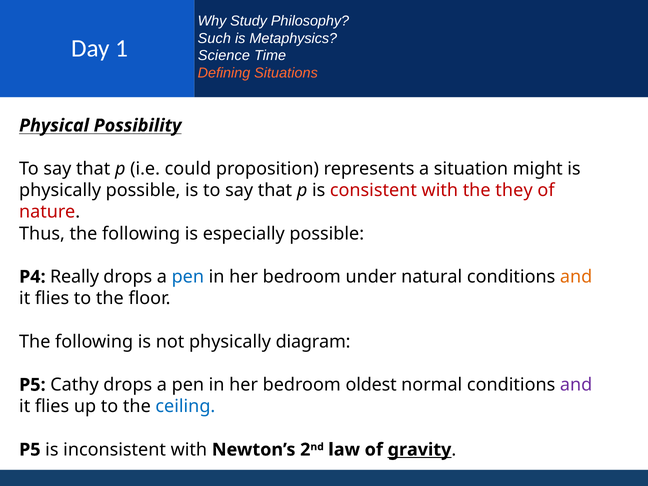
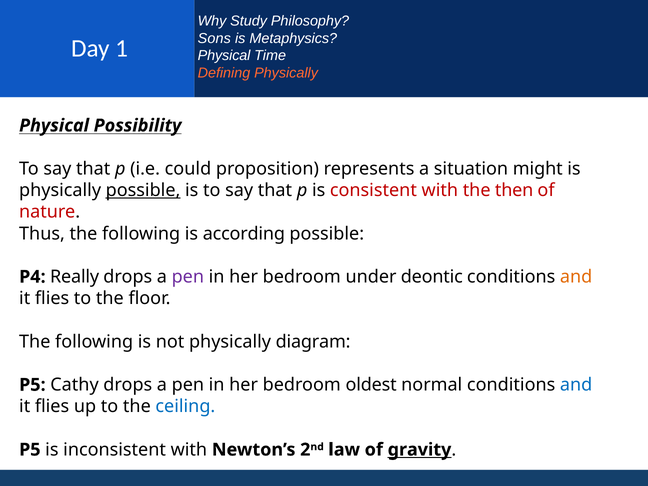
Such: Such -> Sons
Science at (224, 56): Science -> Physical
Defining Situations: Situations -> Physically
possible at (143, 190) underline: none -> present
they: they -> then
especially: especially -> according
pen at (188, 277) colour: blue -> purple
natural: natural -> deontic
and at (576, 385) colour: purple -> blue
